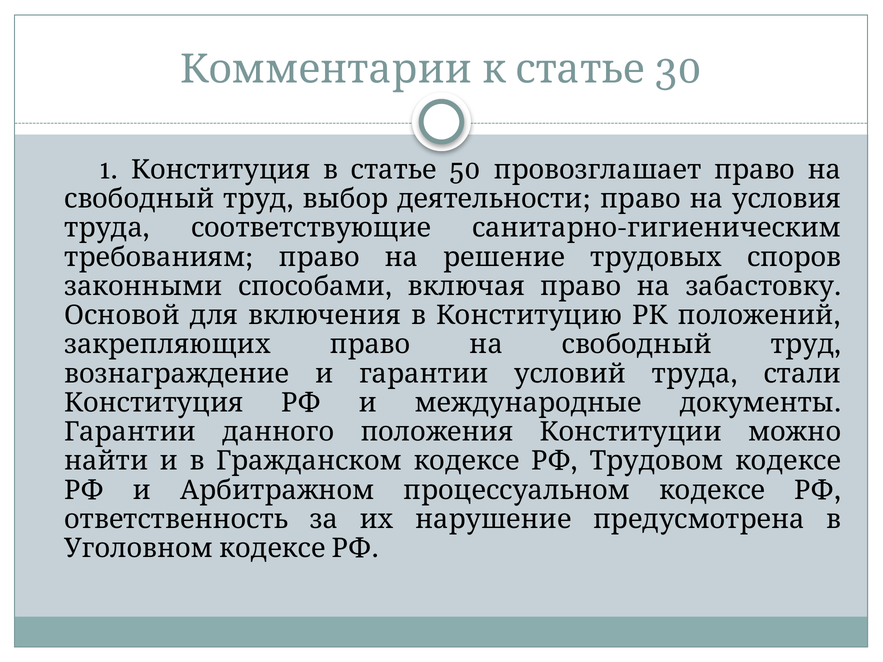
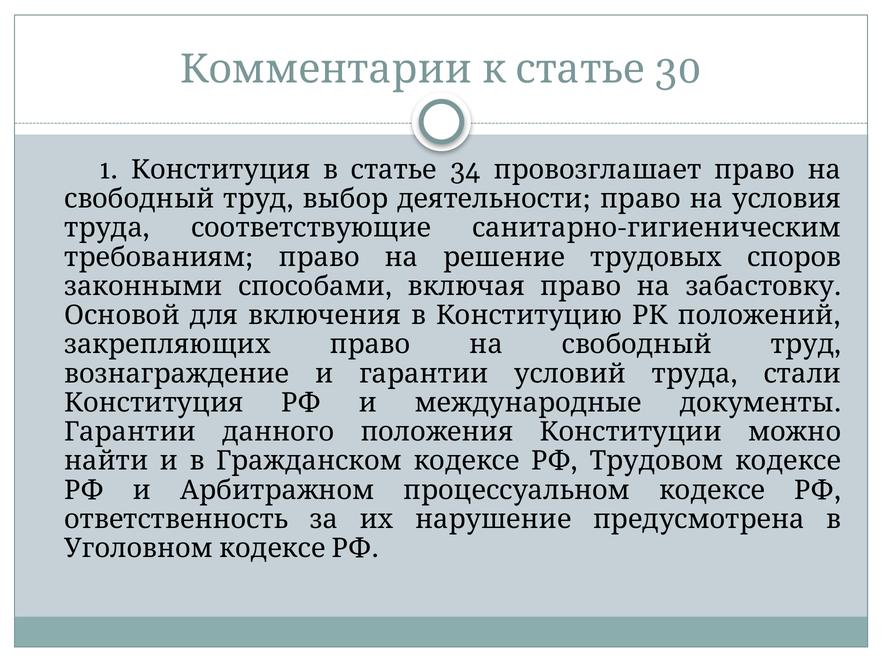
50: 50 -> 34
